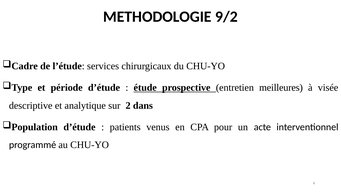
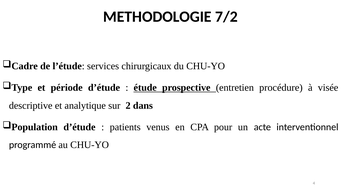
9/2: 9/2 -> 7/2
meilleures: meilleures -> procédure
